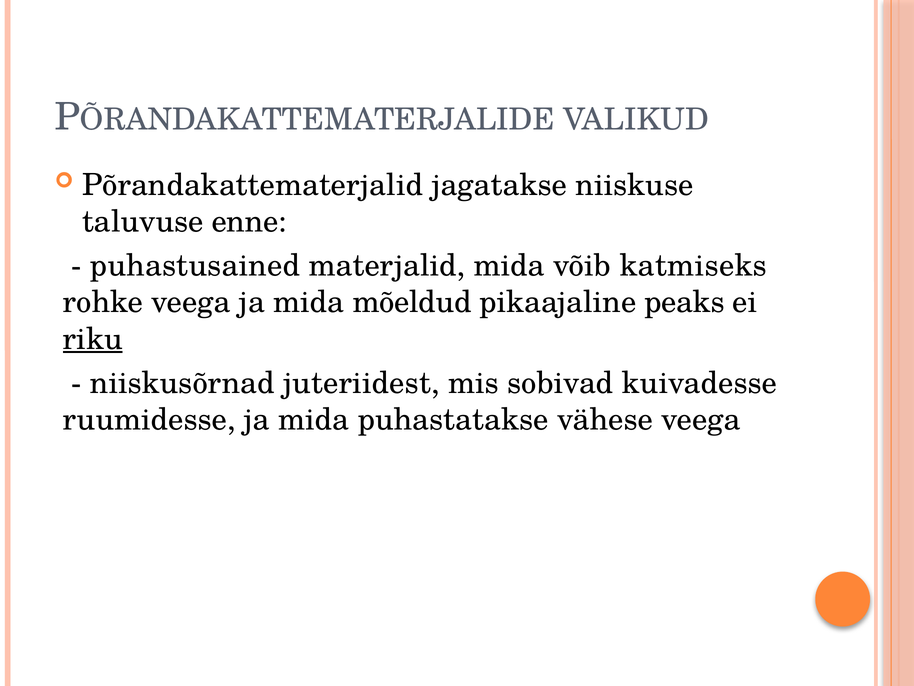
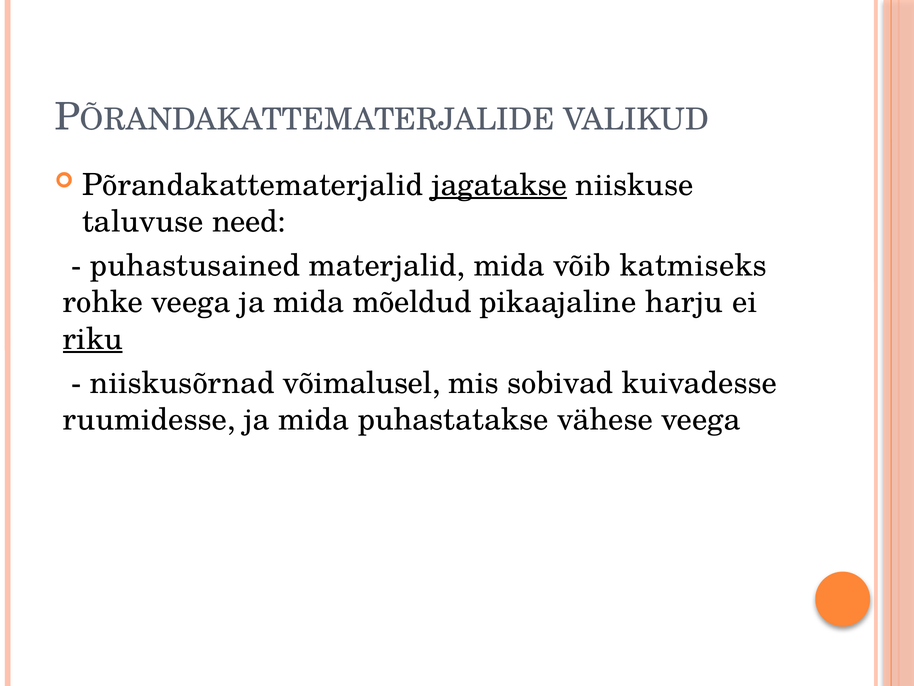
jagatakse underline: none -> present
enne: enne -> need
peaks: peaks -> harju
juteriidest: juteriidest -> võimalusel
